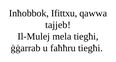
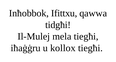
tajjeb: tajjeb -> tidgħi
ġġarrab: ġġarrab -> iħaġġru
faħħru: faħħru -> kollox
